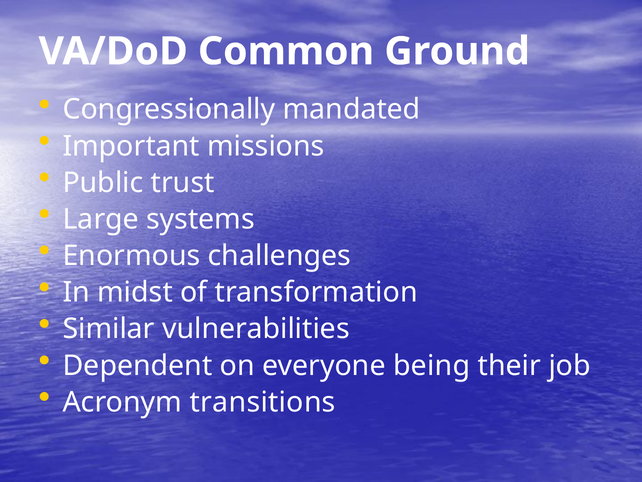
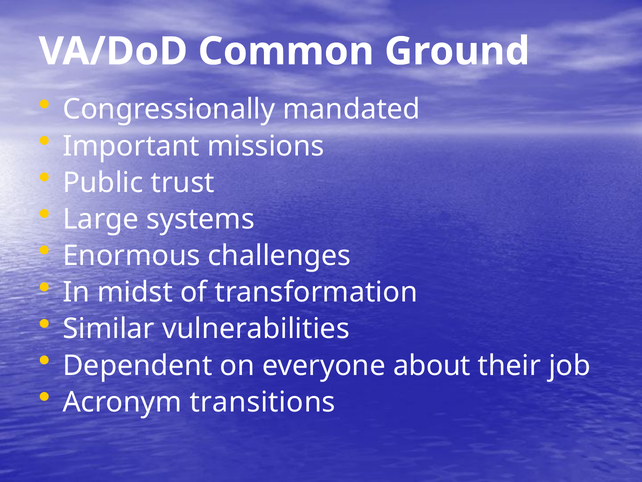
being: being -> about
